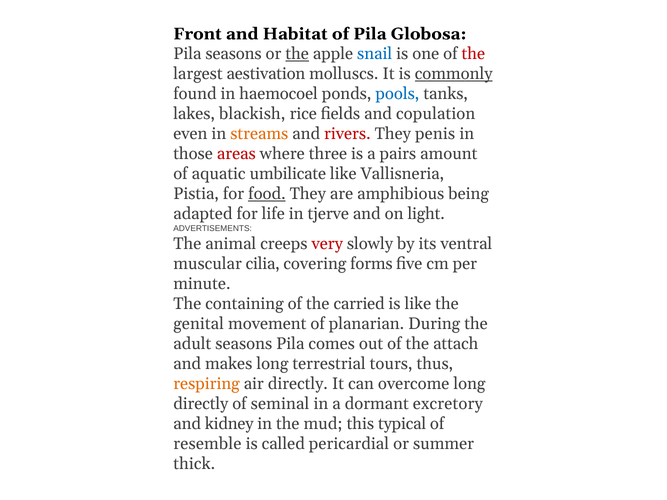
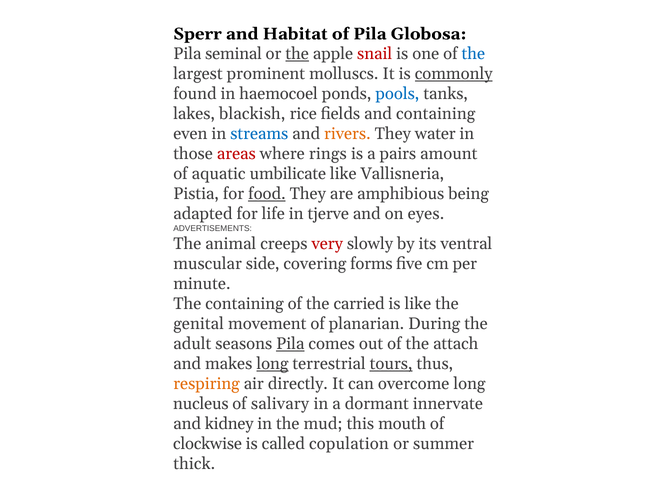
Front: Front -> Sperr
Pila seasons: seasons -> seminal
snail colour: blue -> red
the at (473, 54) colour: red -> blue
aestivation: aestivation -> prominent
and copulation: copulation -> containing
streams colour: orange -> blue
rivers colour: red -> orange
penis: penis -> water
three: three -> rings
light: light -> eyes
cilia: cilia -> side
Pila at (290, 344) underline: none -> present
long at (272, 364) underline: none -> present
tours underline: none -> present
directly at (201, 404): directly -> nucleus
seminal: seminal -> salivary
excretory: excretory -> innervate
typical: typical -> mouth
resemble: resemble -> clockwise
pericardial: pericardial -> copulation
